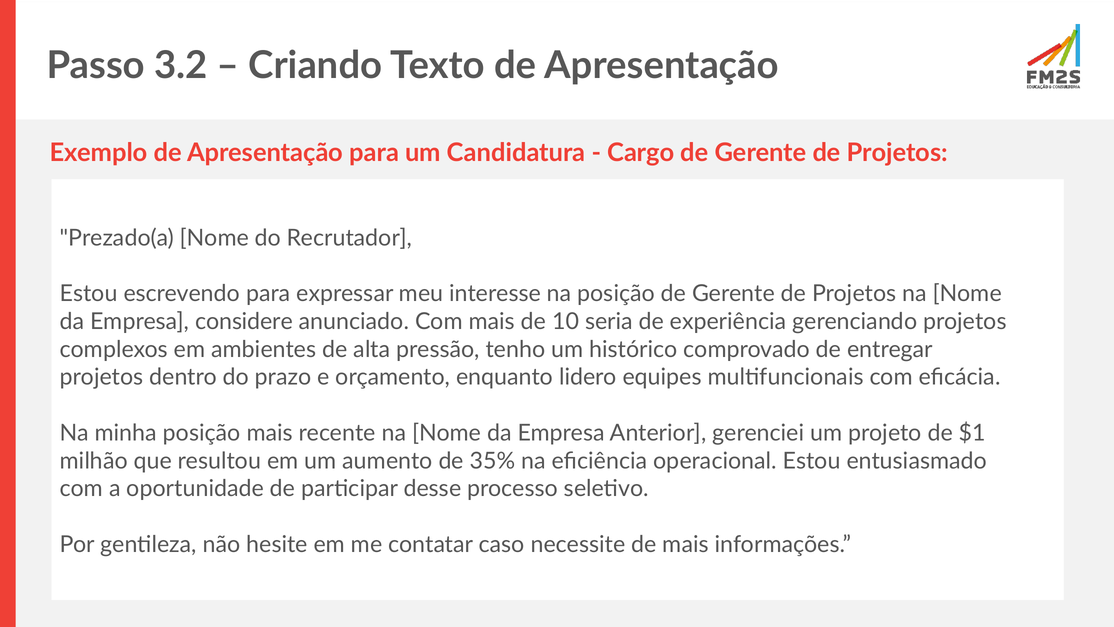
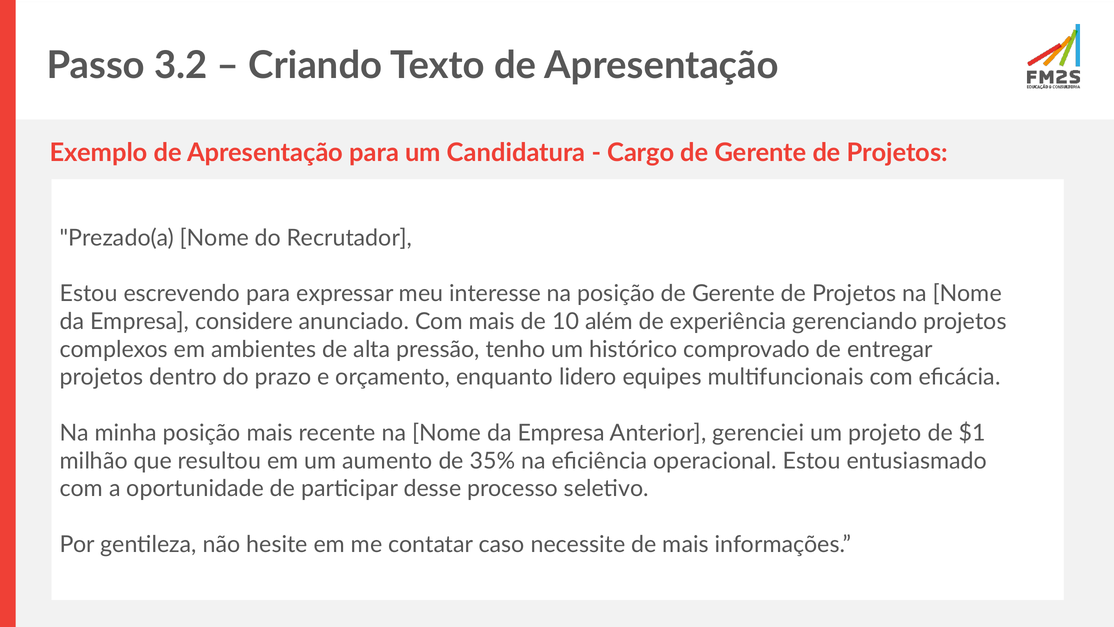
seria: seria -> além
